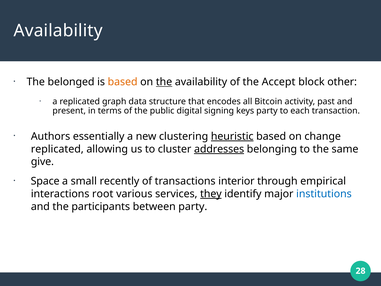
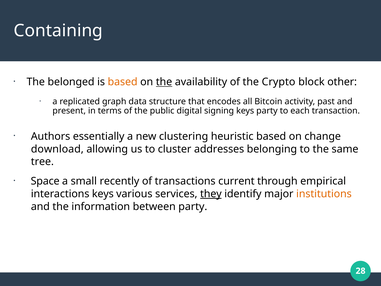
Availability at (58, 31): Availability -> Containing
Accept: Accept -> Crypto
heuristic underline: present -> none
replicated at (57, 149): replicated -> download
addresses underline: present -> none
give: give -> tree
interior: interior -> current
interactions root: root -> keys
institutions colour: blue -> orange
participants: participants -> information
